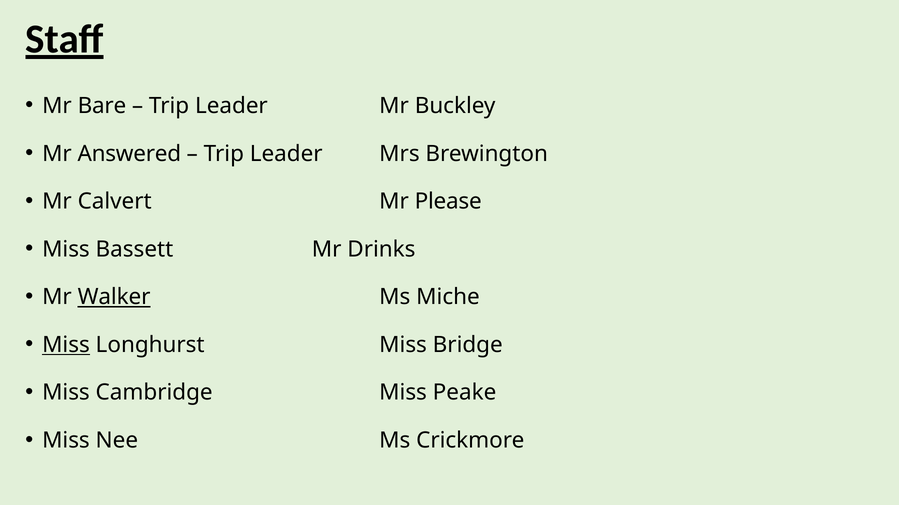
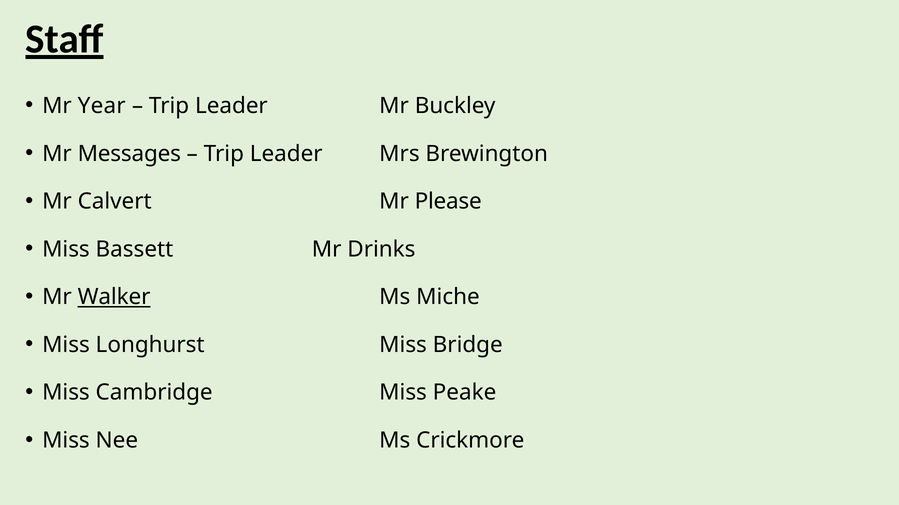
Bare: Bare -> Year
Answered: Answered -> Messages
Miss at (66, 345) underline: present -> none
